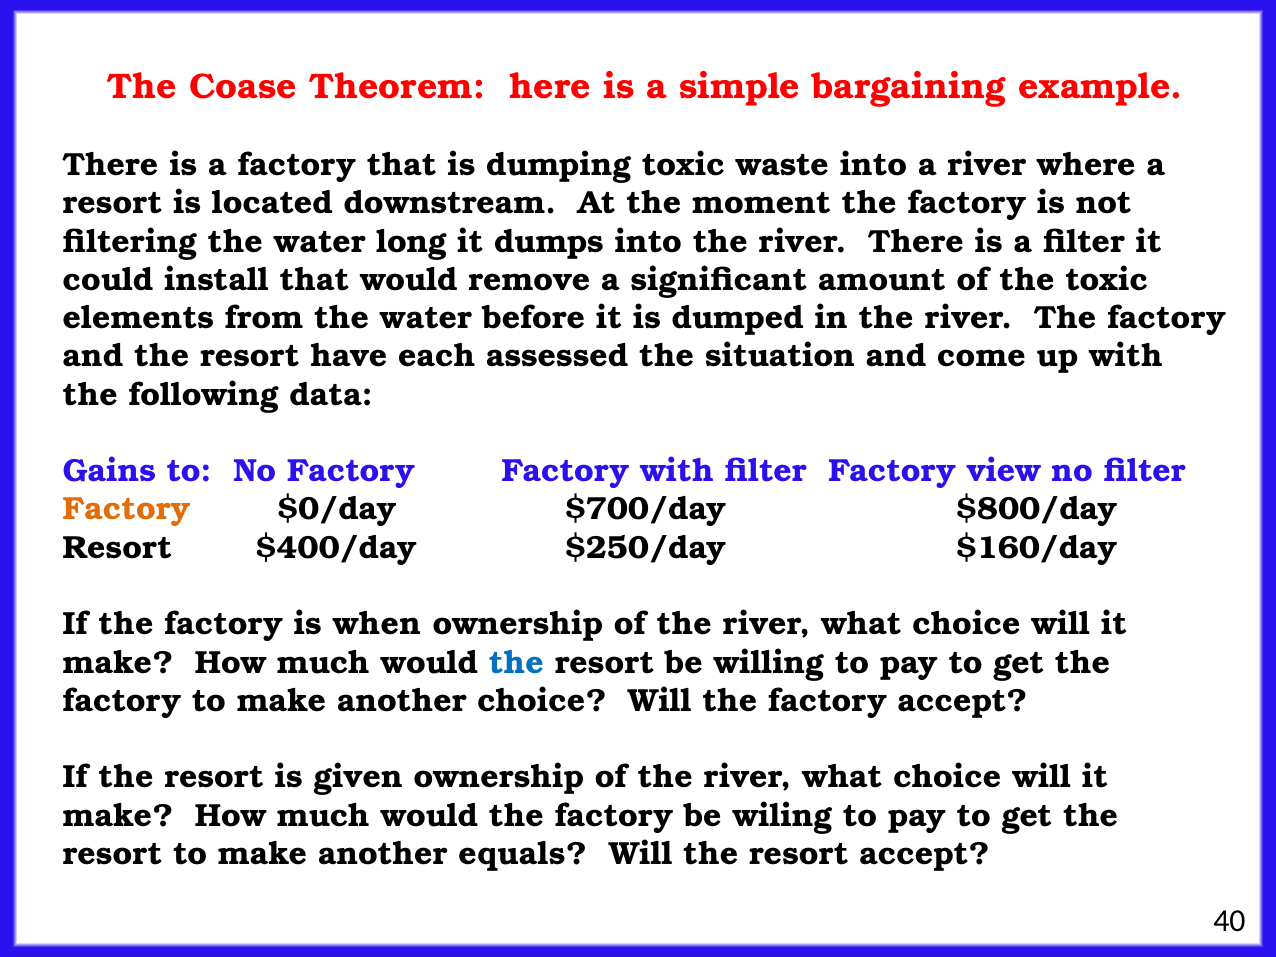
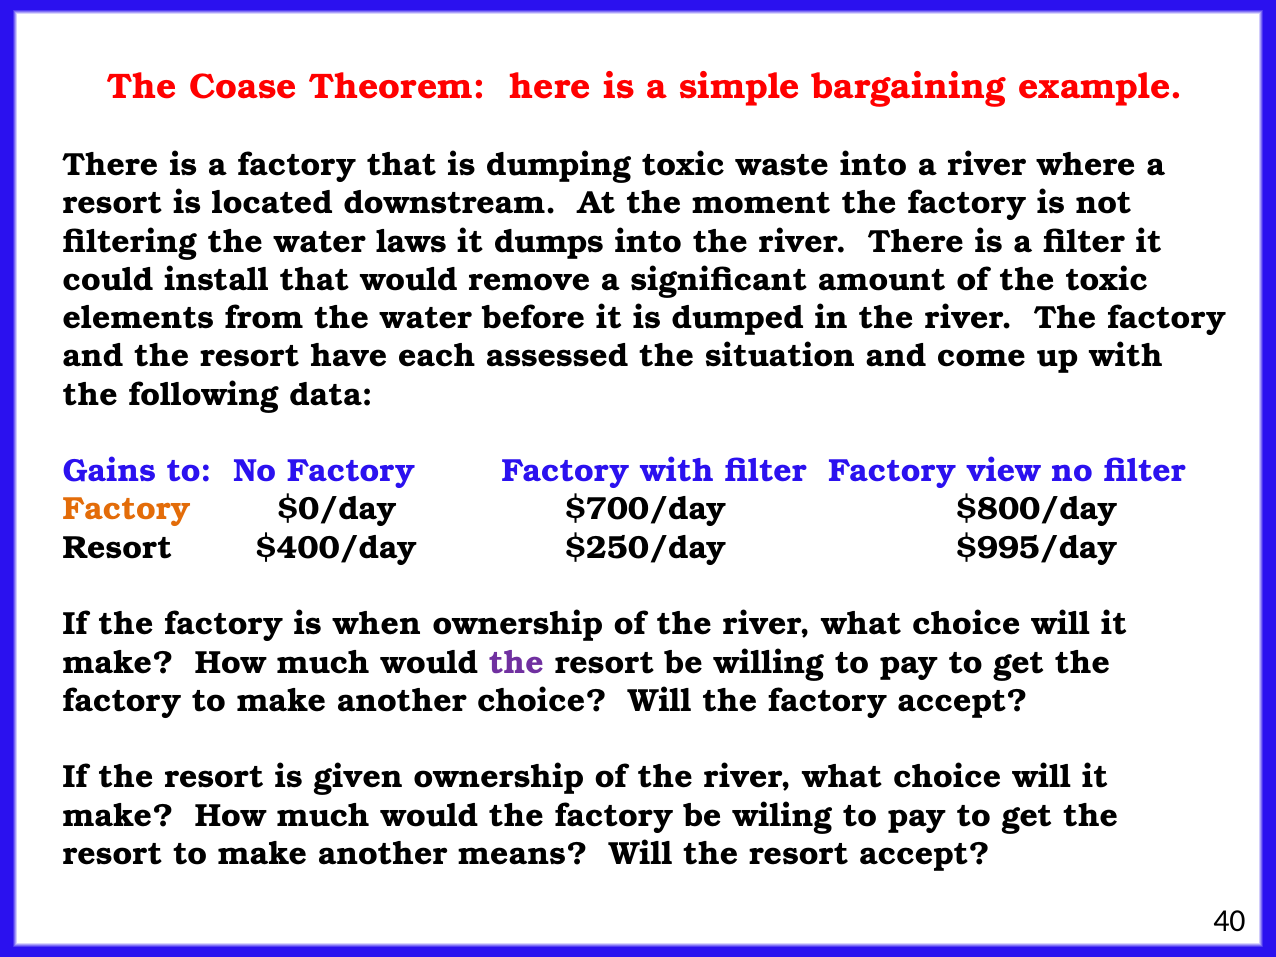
long: long -> laws
$160/day: $160/day -> $995/day
the at (516, 663) colour: blue -> purple
equals: equals -> means
